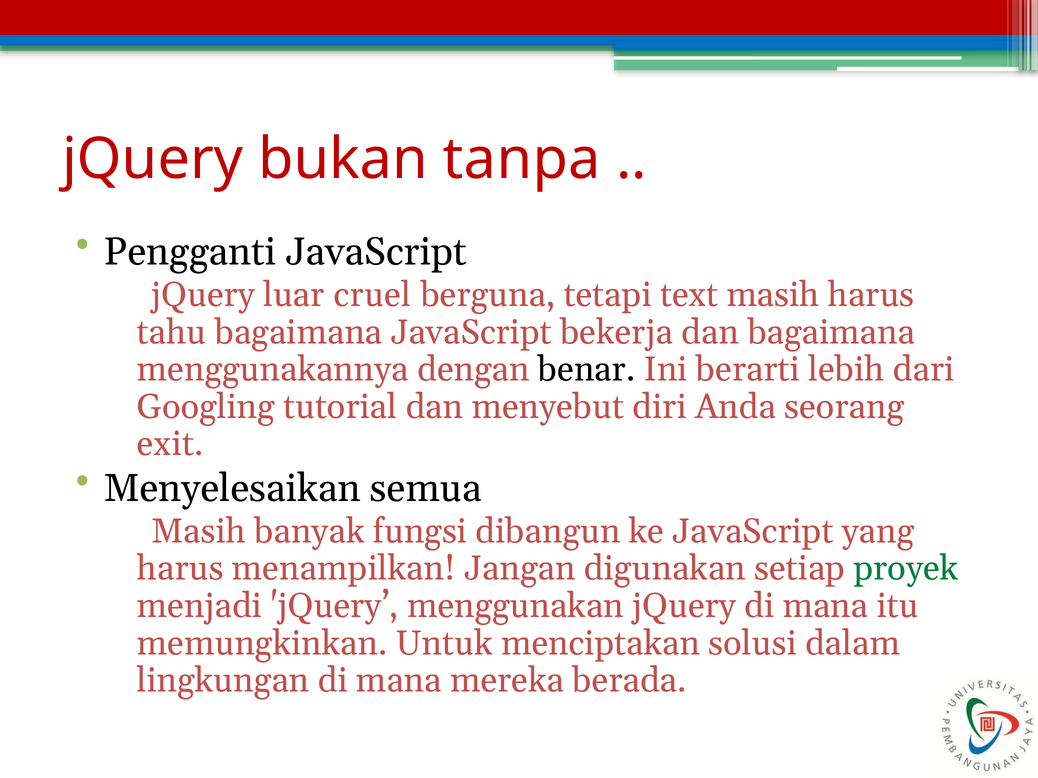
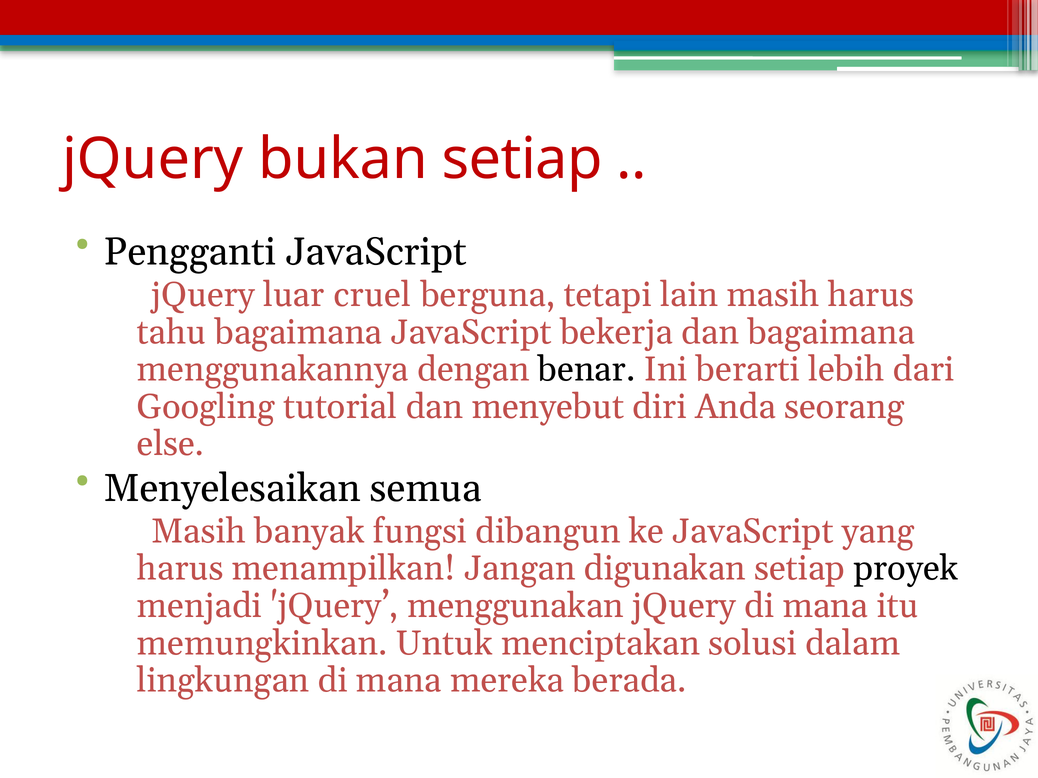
bukan tanpa: tanpa -> setiap
text: text -> lain
exit: exit -> else
proyek colour: green -> black
